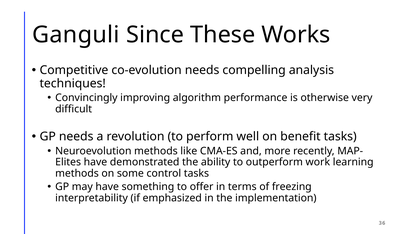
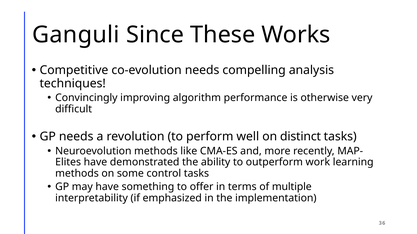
benefit: benefit -> distinct
freezing: freezing -> multiple
